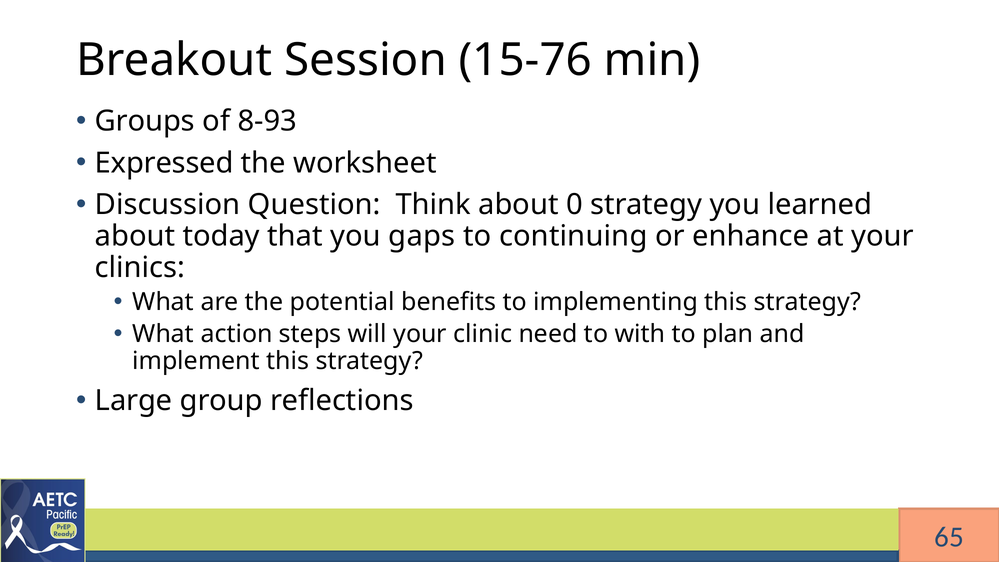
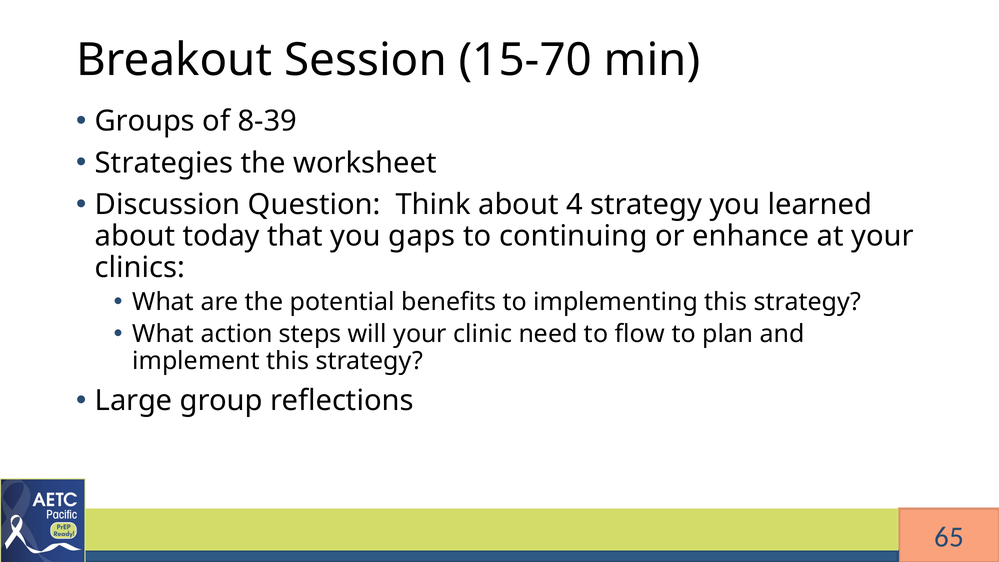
15-76: 15-76 -> 15-70
8-93: 8-93 -> 8-39
Expressed: Expressed -> Strategies
0: 0 -> 4
with: with -> flow
